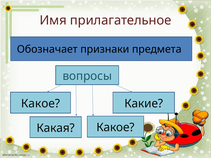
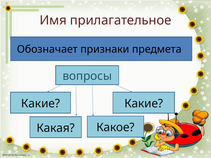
Какое at (41, 104): Какое -> Какие
